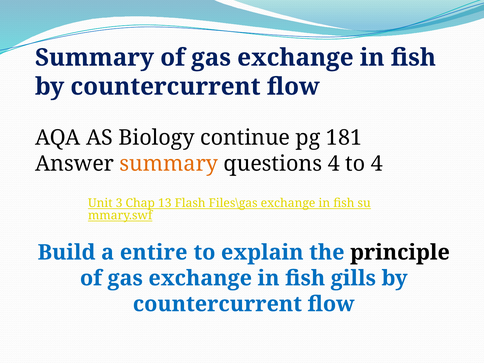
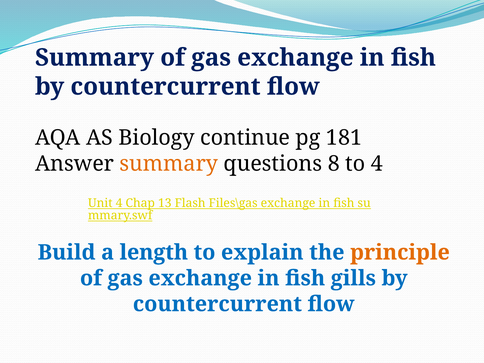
questions 4: 4 -> 8
Unit 3: 3 -> 4
entire: entire -> length
principle colour: black -> orange
